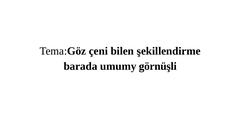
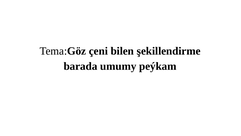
görnüşli: görnüşli -> peýkam
